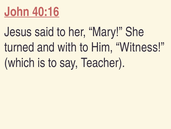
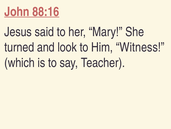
40:16: 40:16 -> 88:16
with: with -> look
